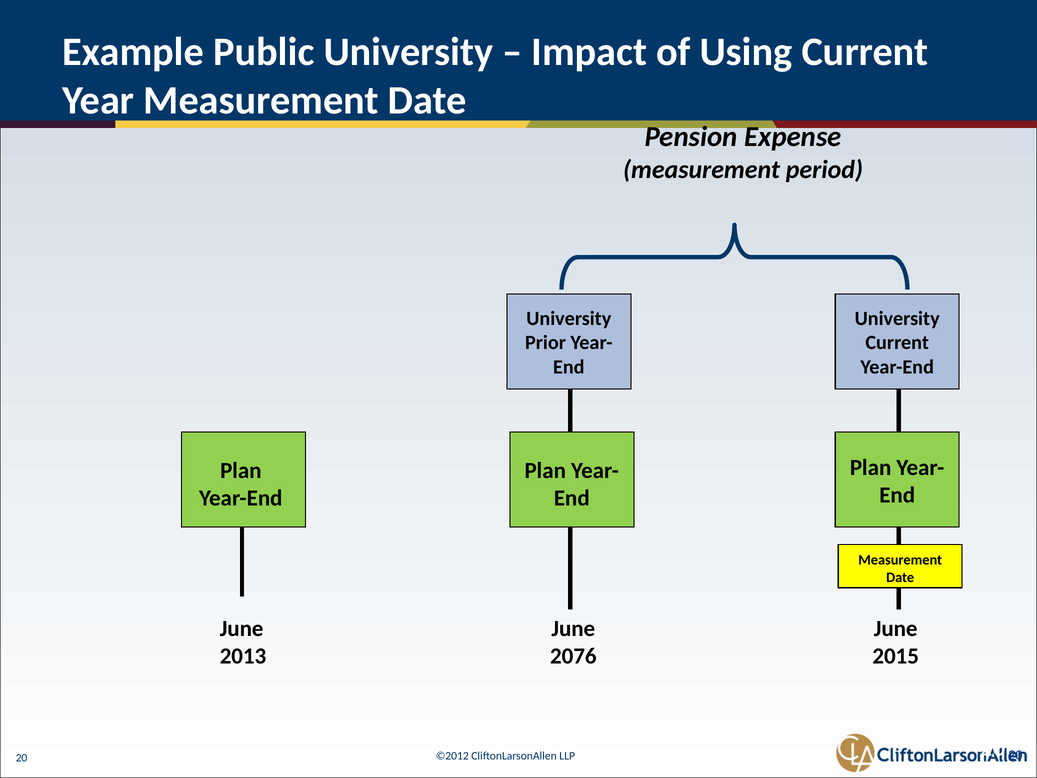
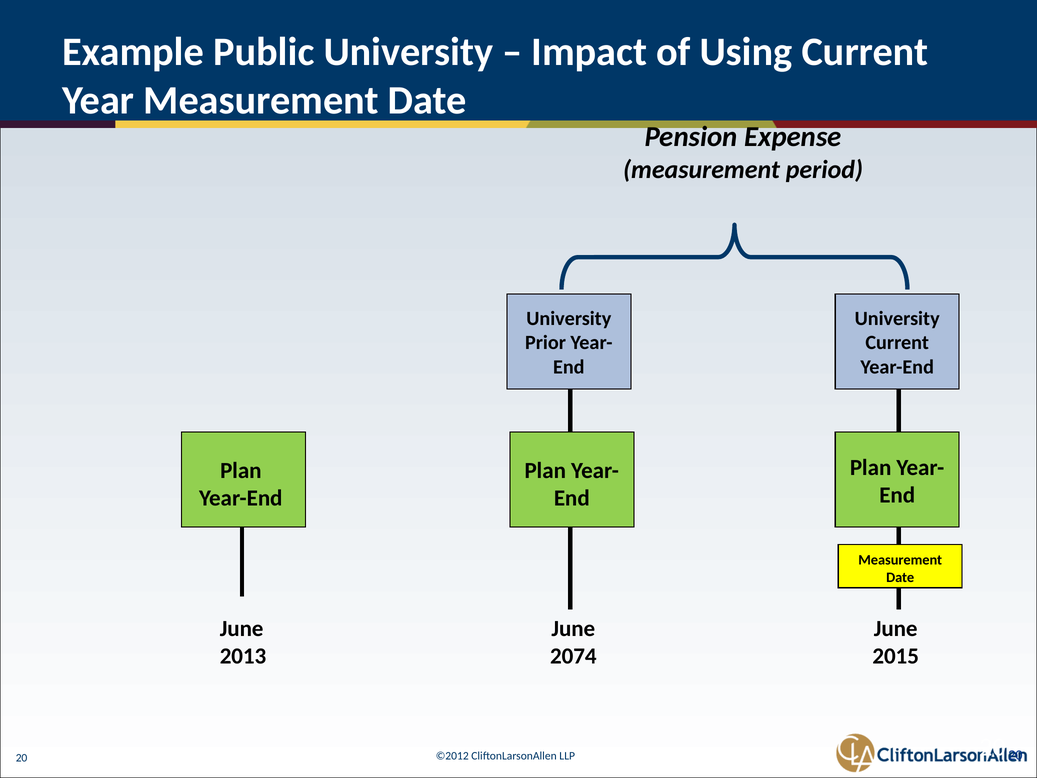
2076: 2076 -> 2074
